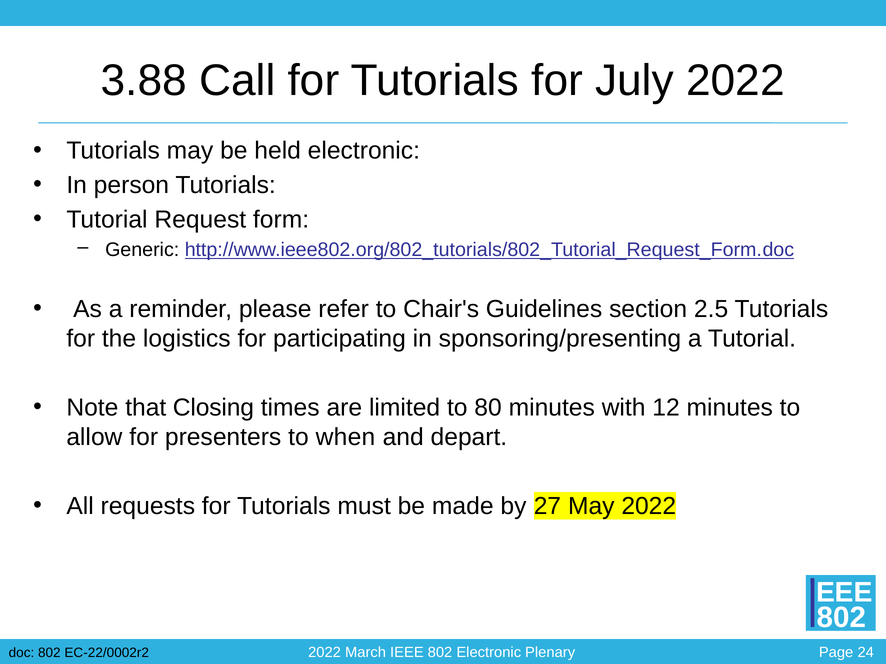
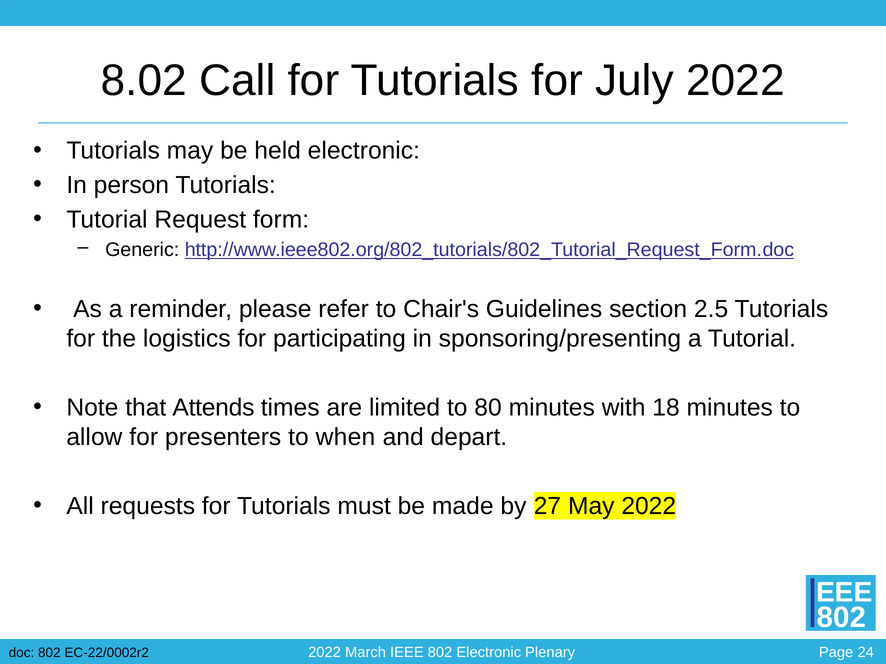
3.88: 3.88 -> 8.02
Closing: Closing -> Attends
12: 12 -> 18
